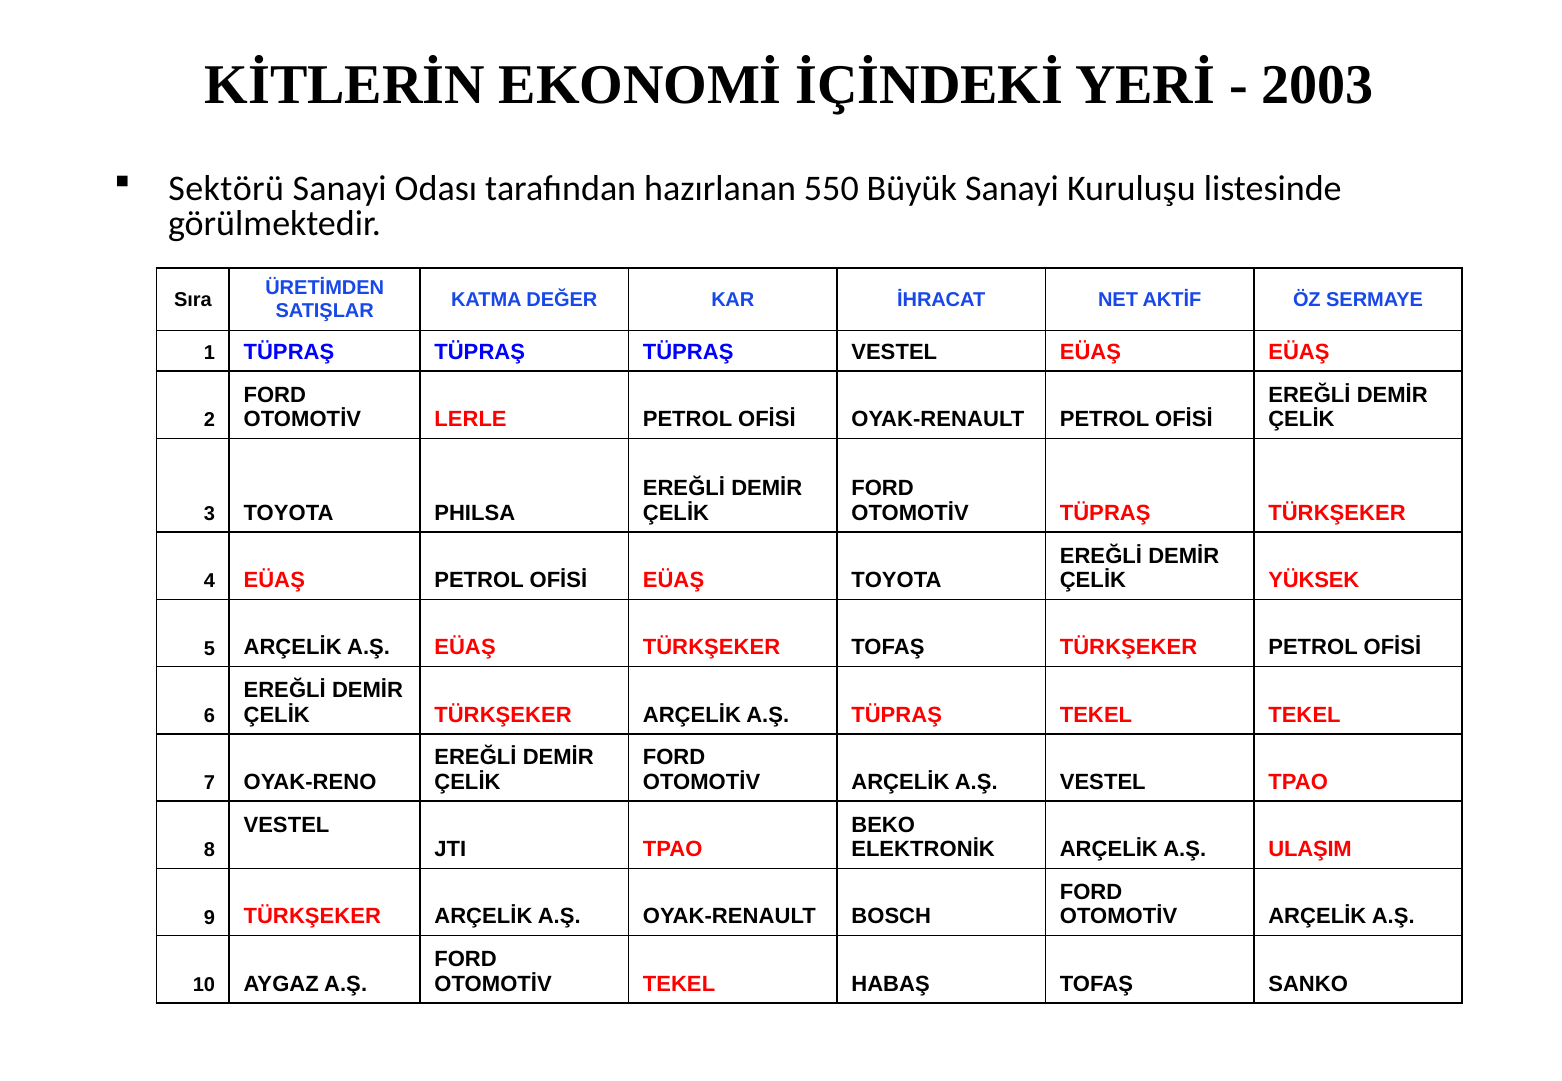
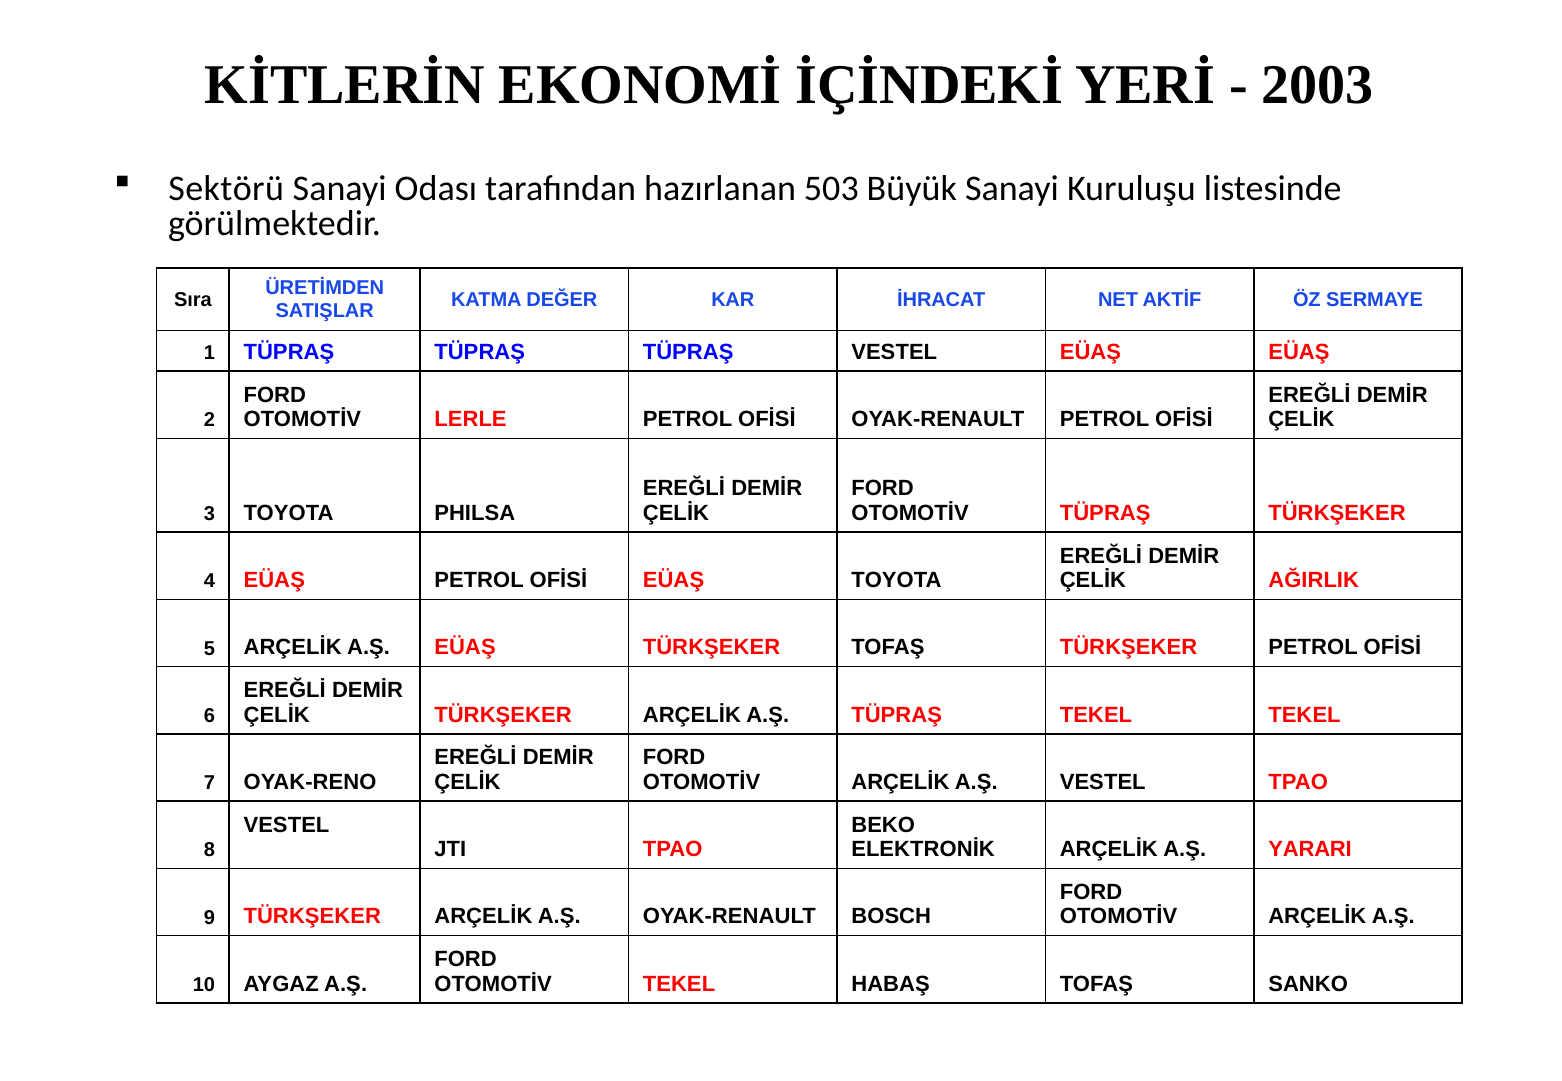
550: 550 -> 503
YÜKSEK: YÜKSEK -> AĞIRLIK
ULAŞIM: ULAŞIM -> YARARI
